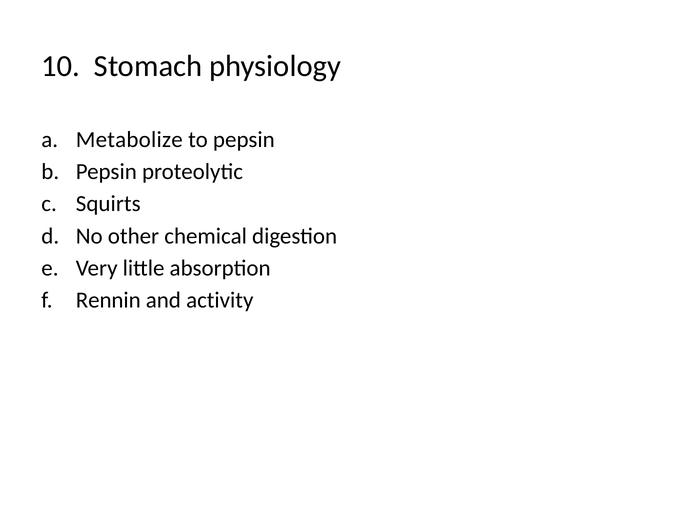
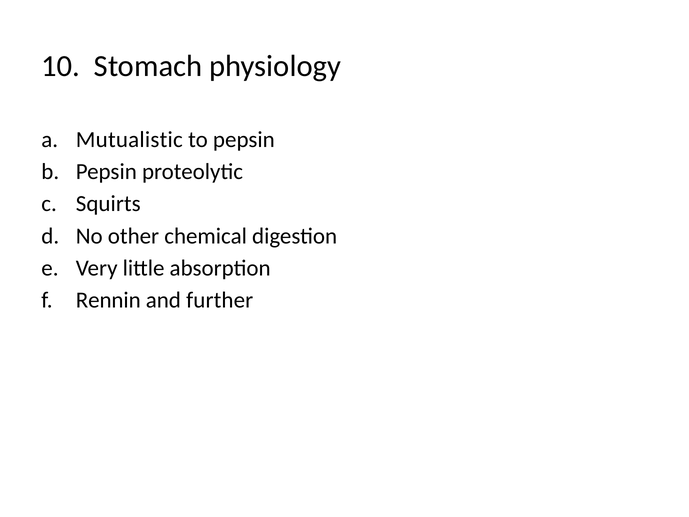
Metabolize: Metabolize -> Mutualistic
activity: activity -> further
